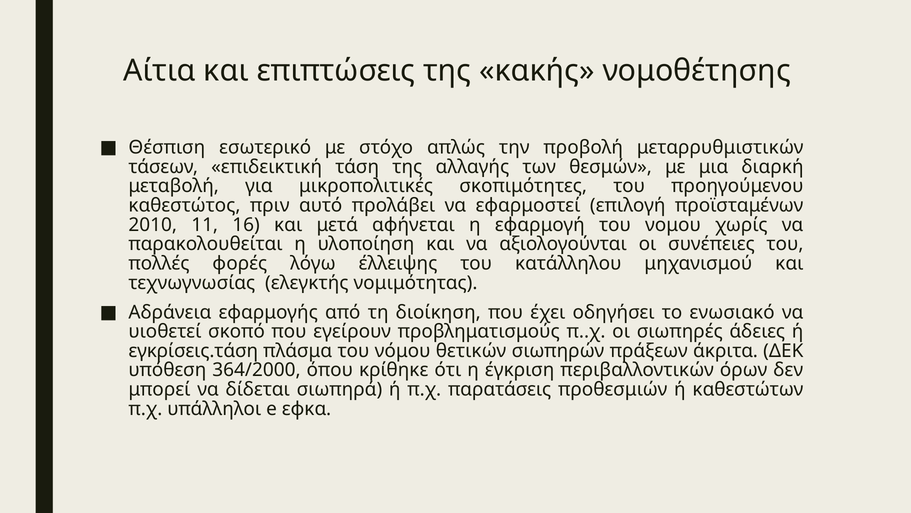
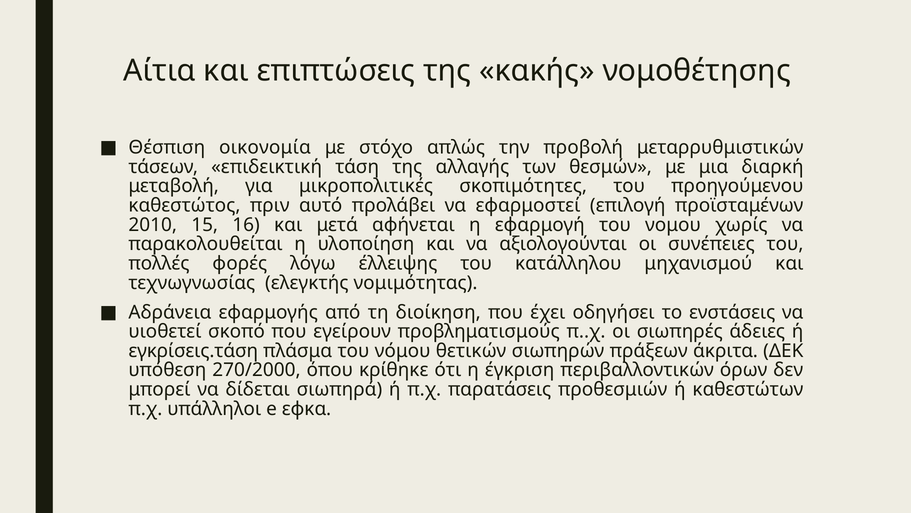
εσωτερικό: εσωτερικό -> οικονομία
11: 11 -> 15
ενωσιακό: ενωσιακό -> ενστάσεις
364/2000: 364/2000 -> 270/2000
